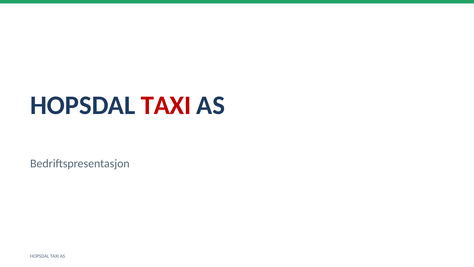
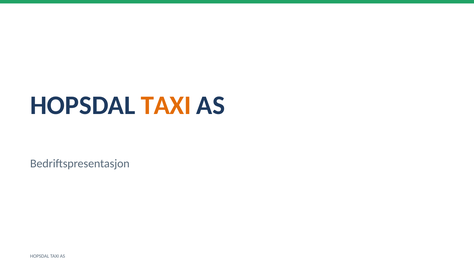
TAXI at (166, 105) colour: red -> orange
